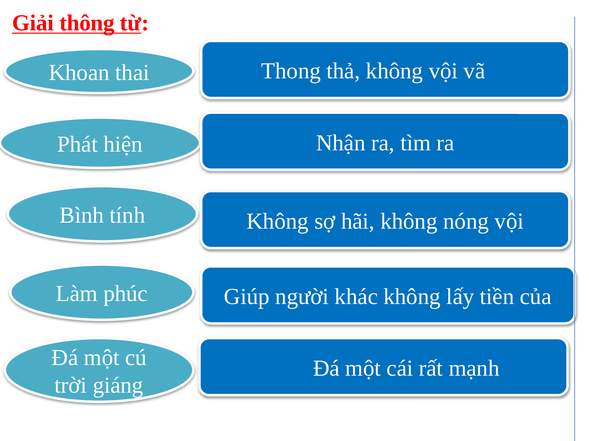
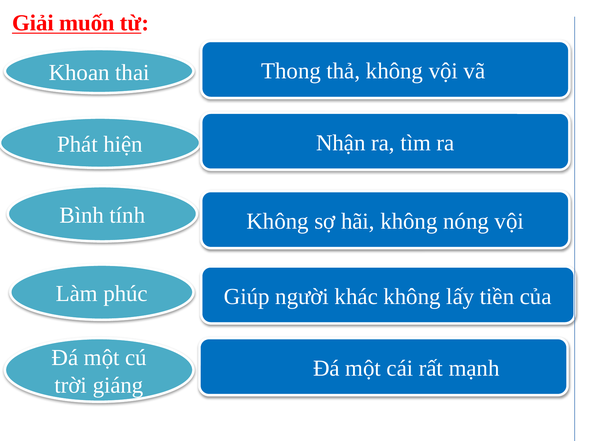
thông: thông -> muốn
